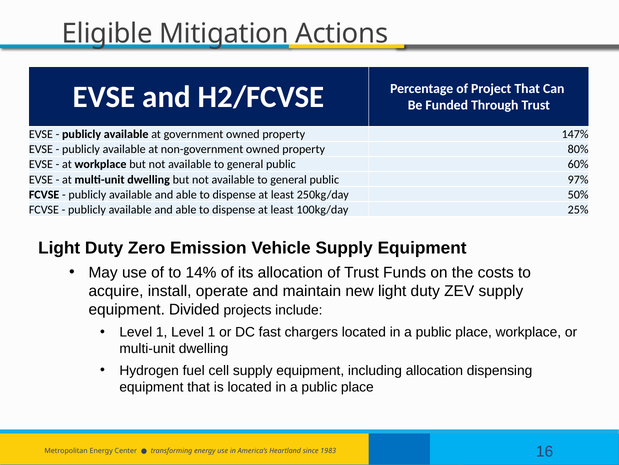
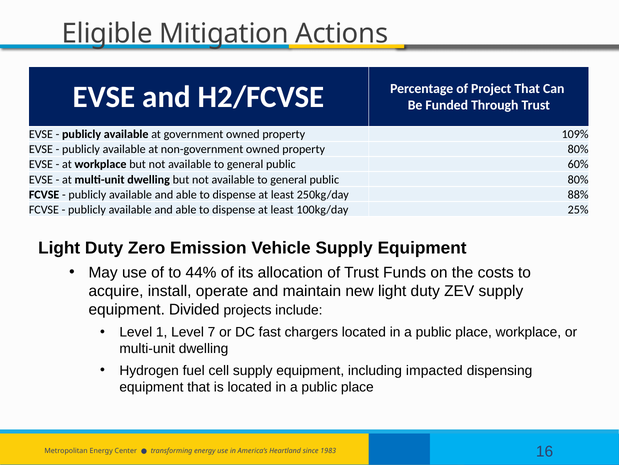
147%: 147% -> 109%
public 97%: 97% -> 80%
50%: 50% -> 88%
14%: 14% -> 44%
1 Level 1: 1 -> 7
including allocation: allocation -> impacted
